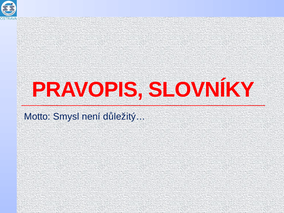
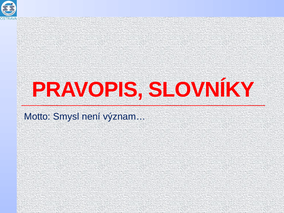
důležitý…: důležitý… -> význam…
